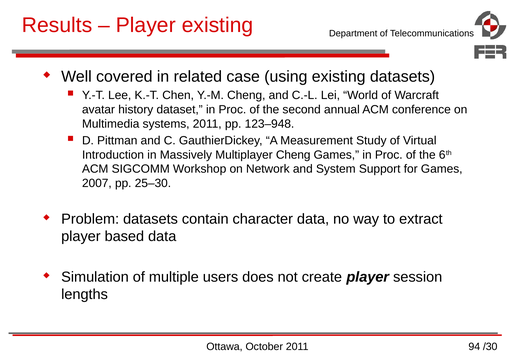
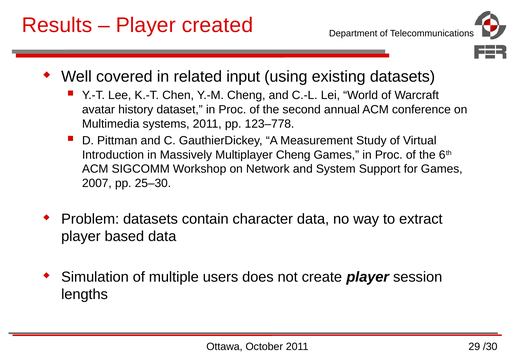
Player existing: existing -> created
case: case -> input
123–948: 123–948 -> 123–778
94: 94 -> 29
